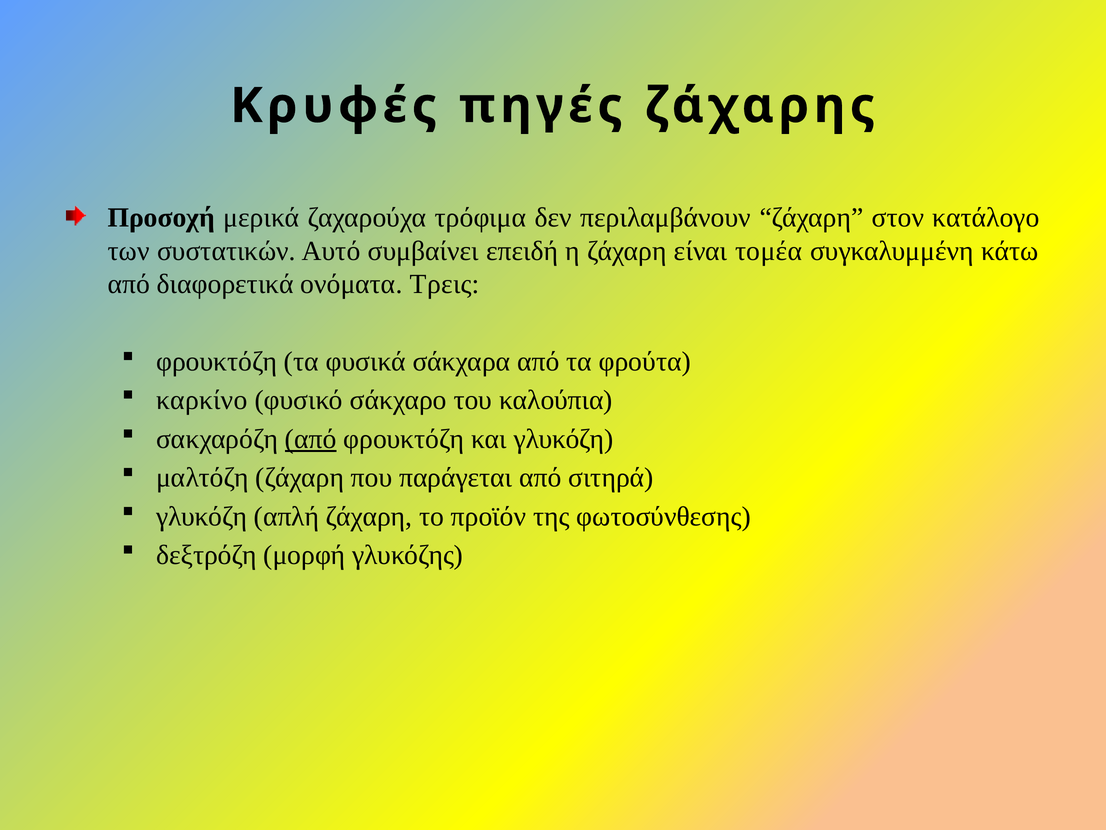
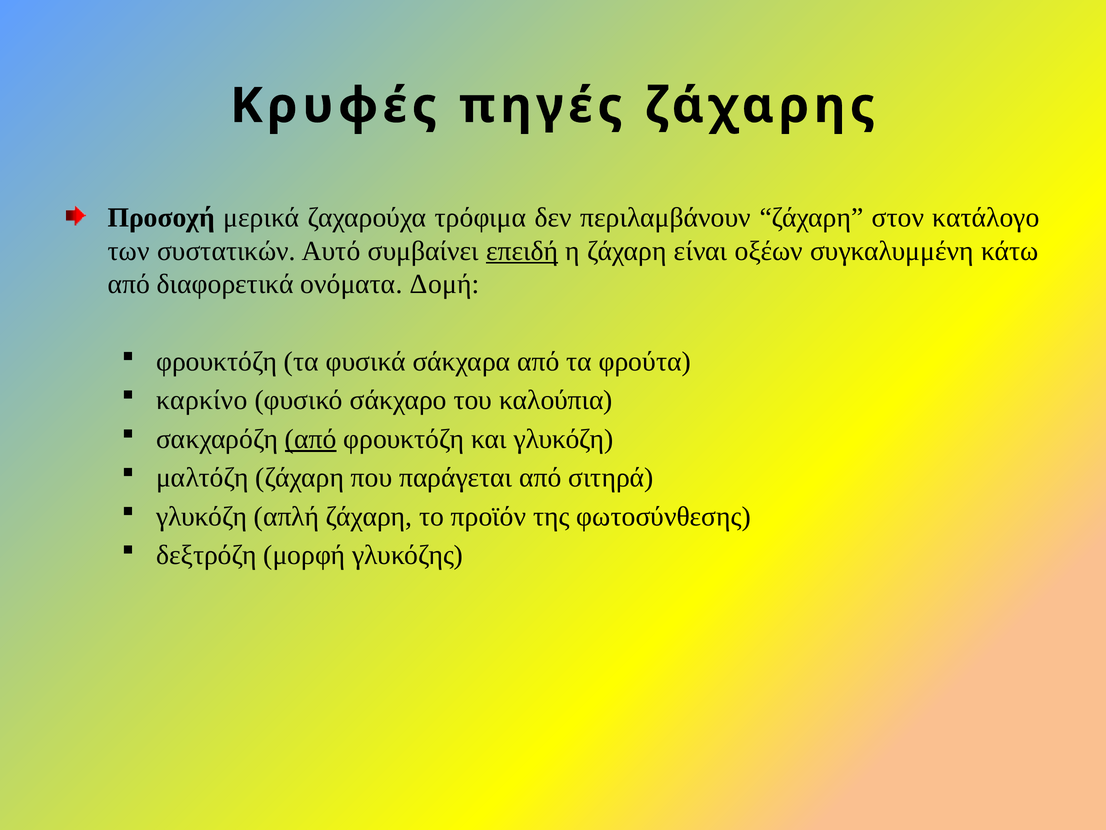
επειδή underline: none -> present
τομέα: τομέα -> οξέων
Τρεις: Τρεις -> Δομή
